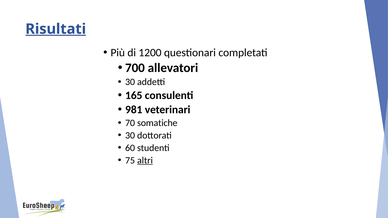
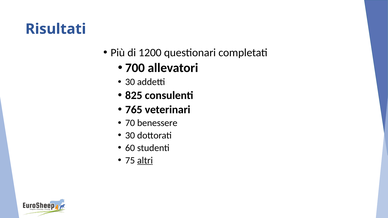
Risultati underline: present -> none
165: 165 -> 825
981: 981 -> 765
somatiche: somatiche -> benessere
